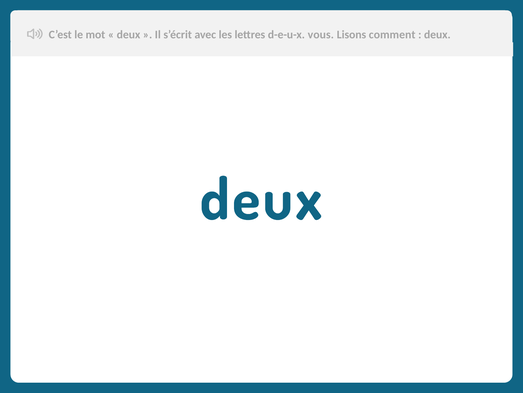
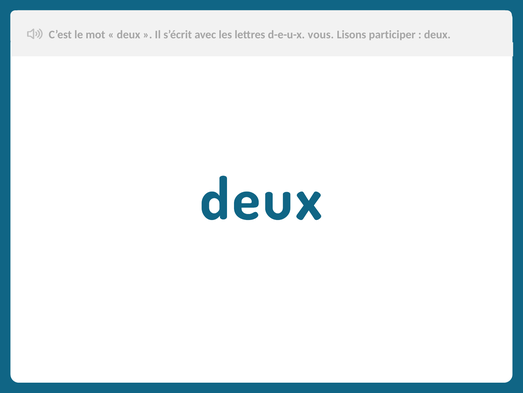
comment: comment -> participer
